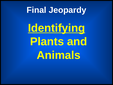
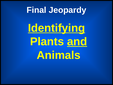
and underline: none -> present
